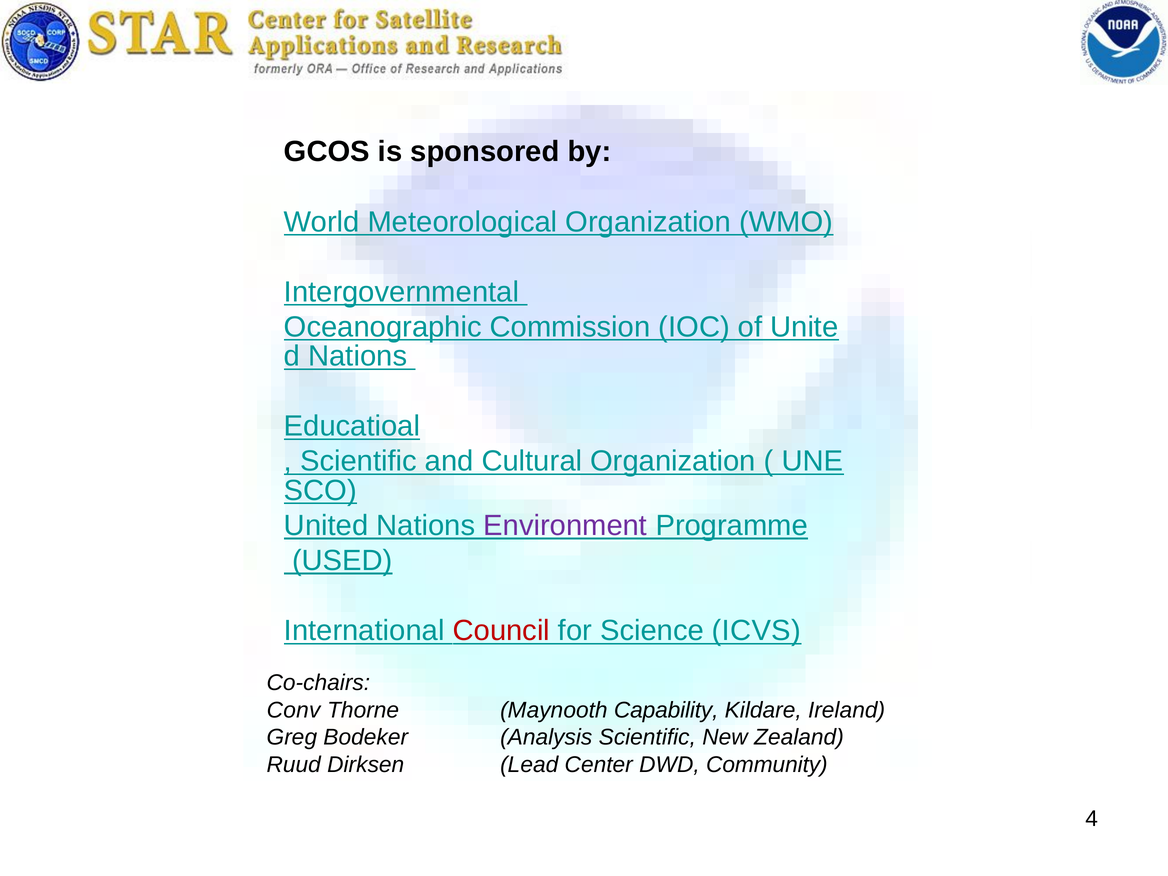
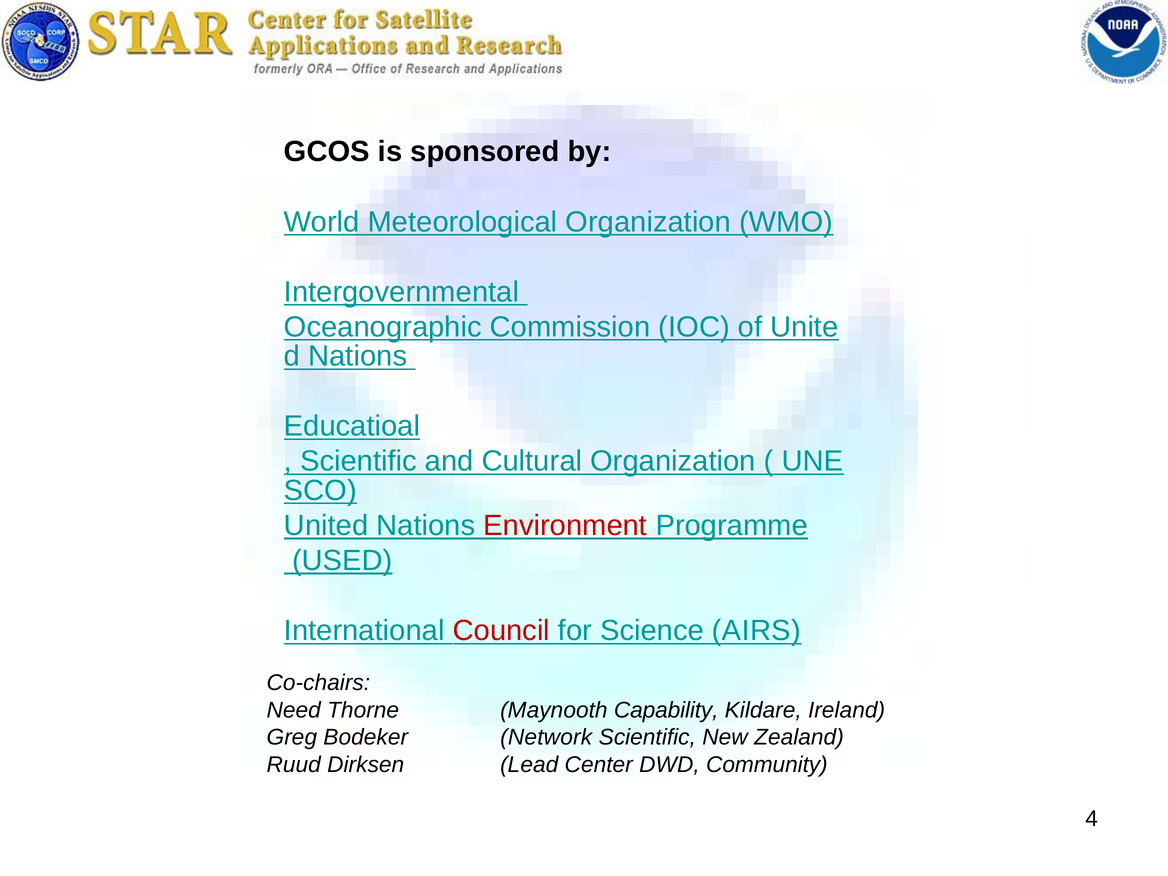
Environment colour: purple -> red
ICVS: ICVS -> AIRS
Conv: Conv -> Need
Analysis: Analysis -> Network
